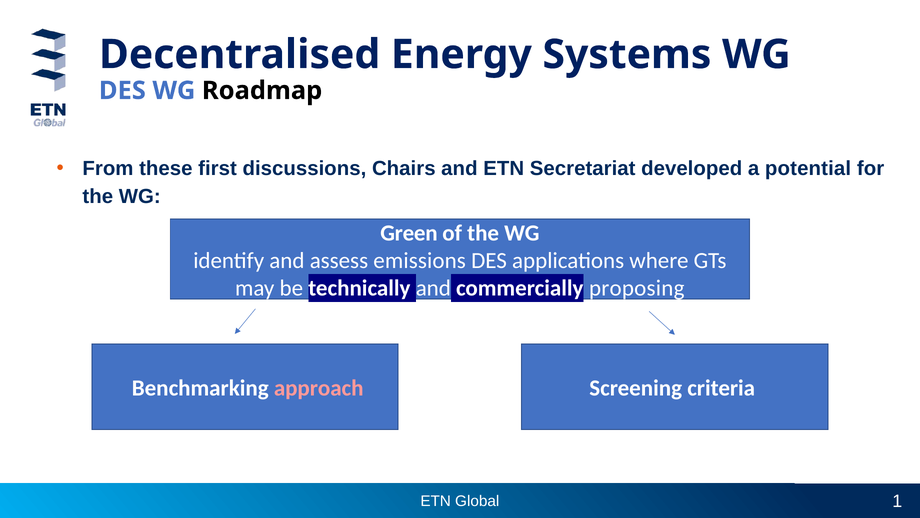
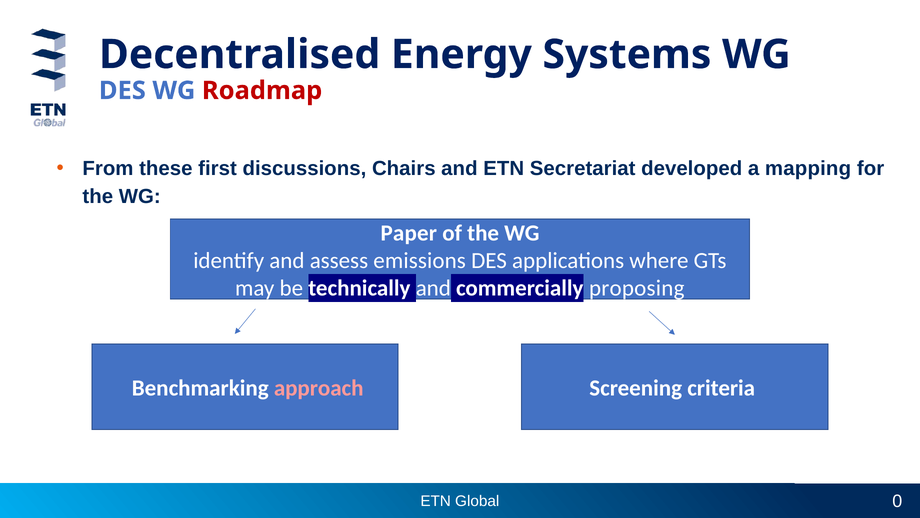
Roadmap colour: black -> red
potential: potential -> mapping
Green: Green -> Paper
1: 1 -> 0
